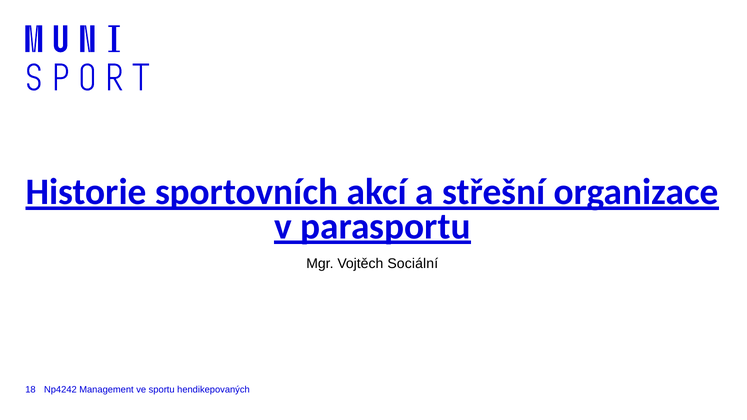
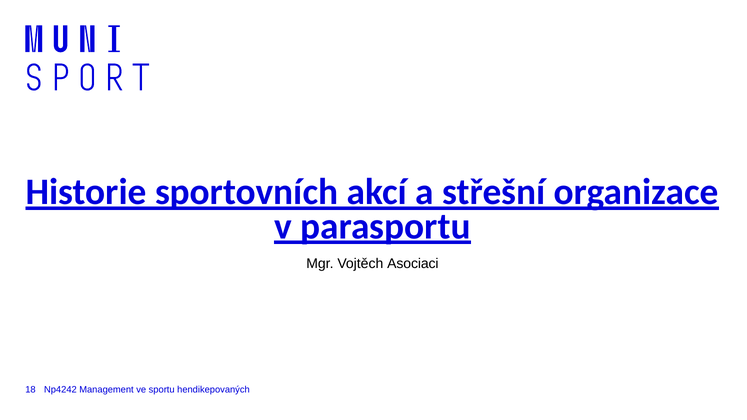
Sociální: Sociální -> Asociaci
